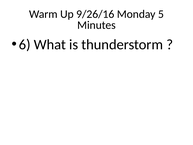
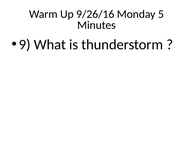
6: 6 -> 9
